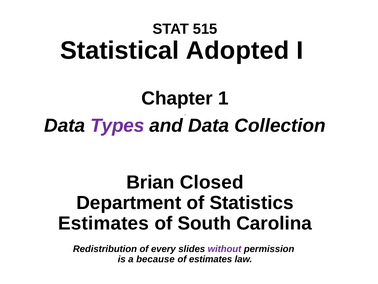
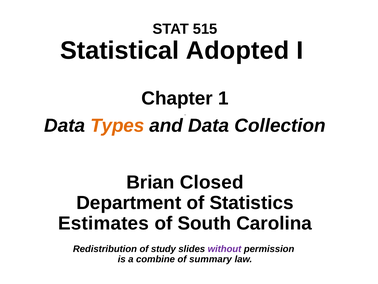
Types colour: purple -> orange
every: every -> study
because: because -> combine
of estimates: estimates -> summary
